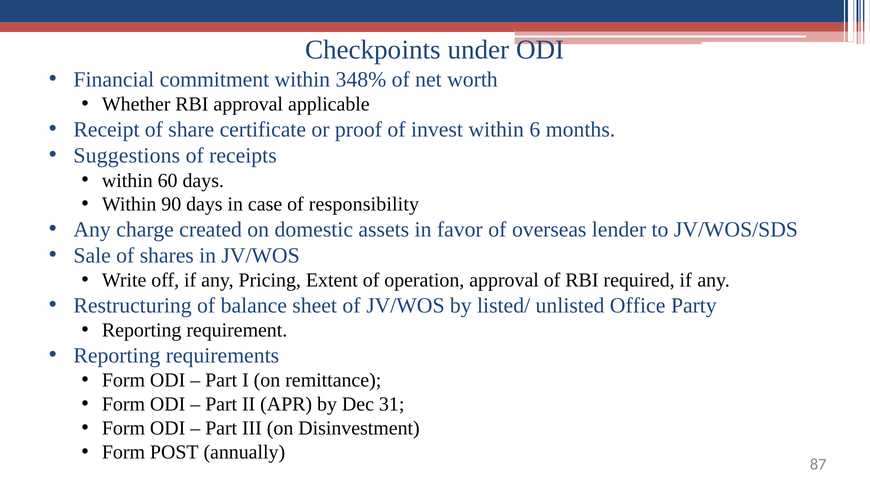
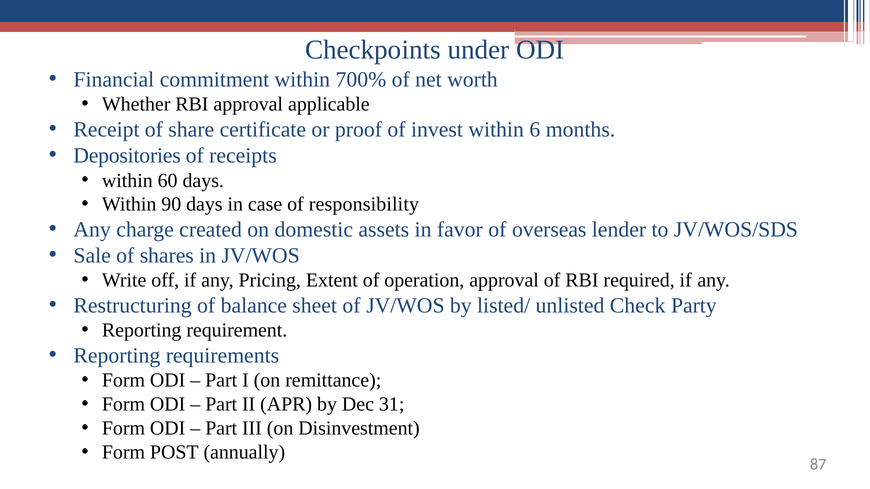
348%: 348% -> 700%
Suggestions: Suggestions -> Depositories
Office: Office -> Check
